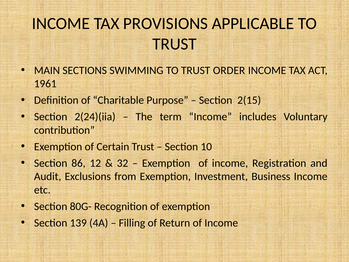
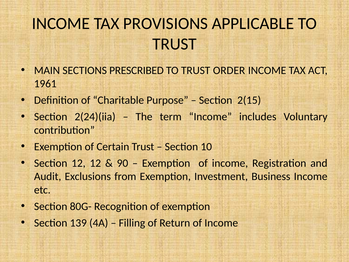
SWIMMING: SWIMMING -> PRESCRIBED
Section 86: 86 -> 12
32: 32 -> 90
